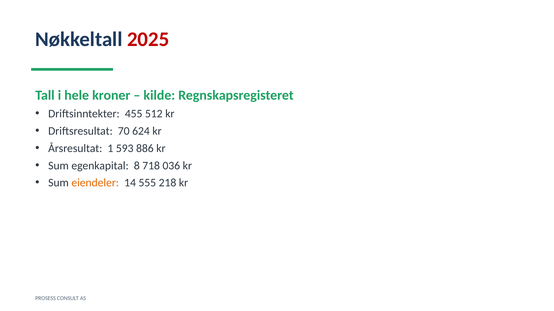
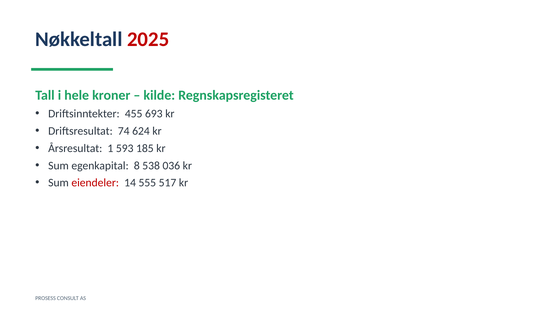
512: 512 -> 693
70: 70 -> 74
886: 886 -> 185
718: 718 -> 538
eiendeler colour: orange -> red
218: 218 -> 517
